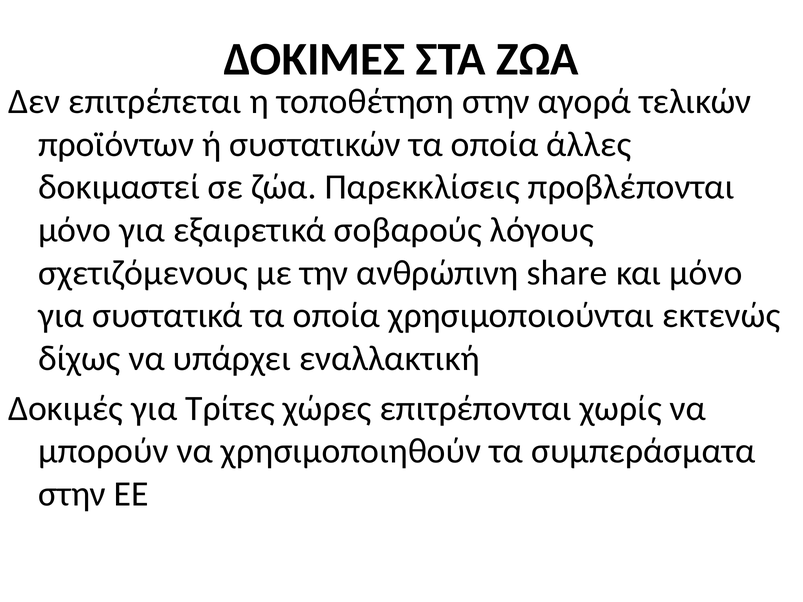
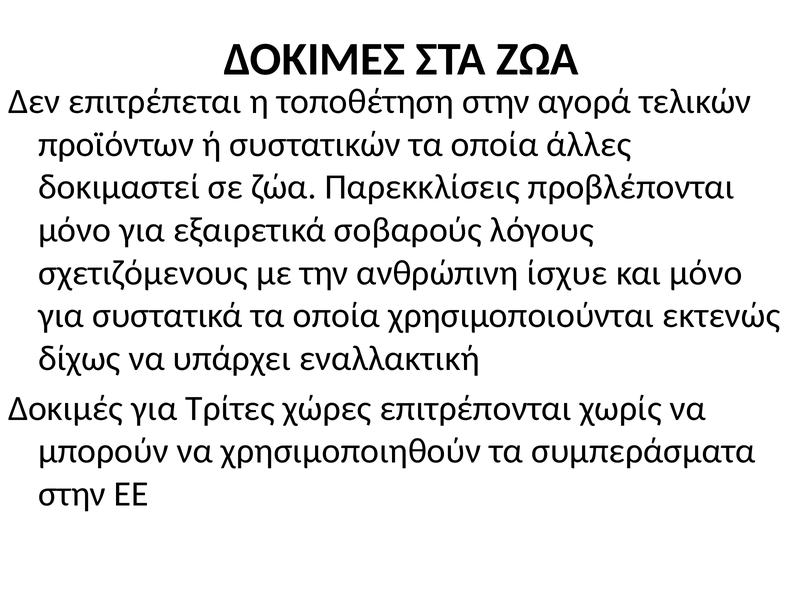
share: share -> ίσχυε
